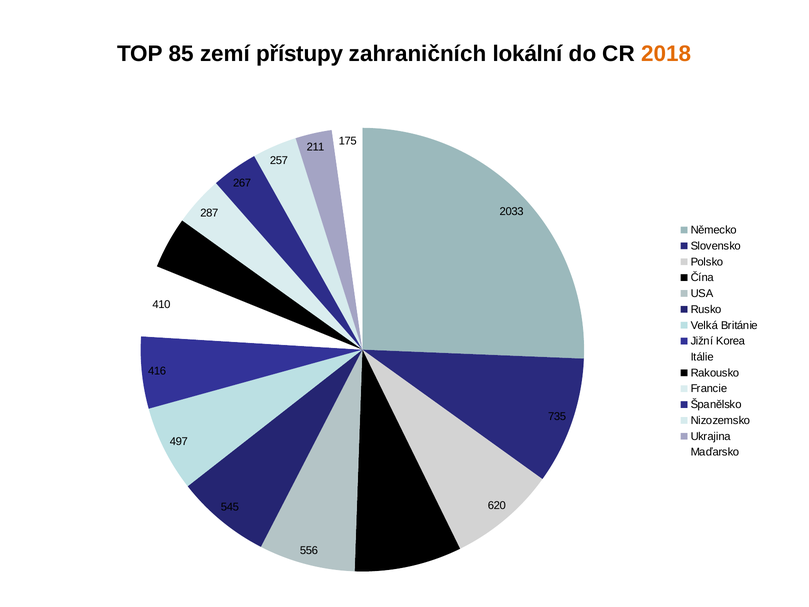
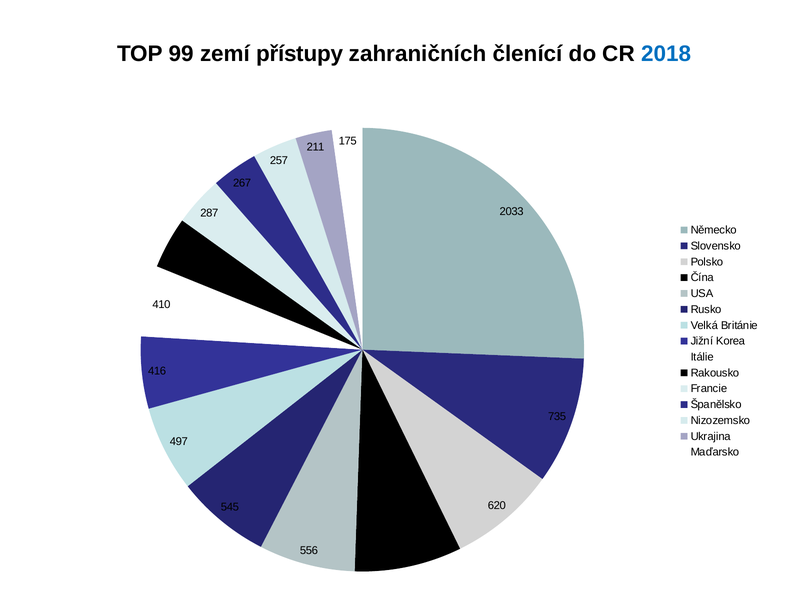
85: 85 -> 99
lokální: lokální -> členící
2018 colour: orange -> blue
